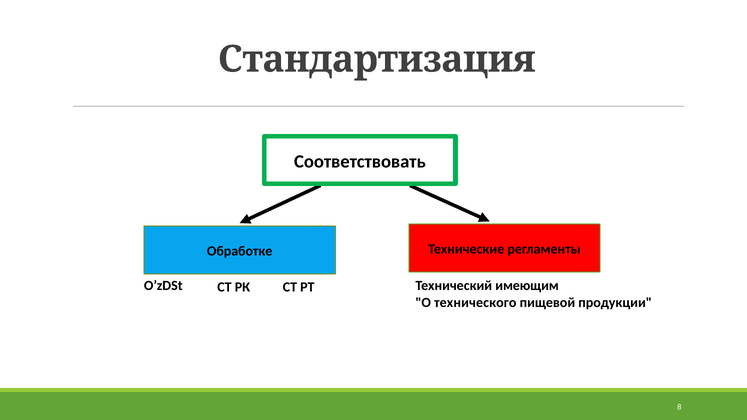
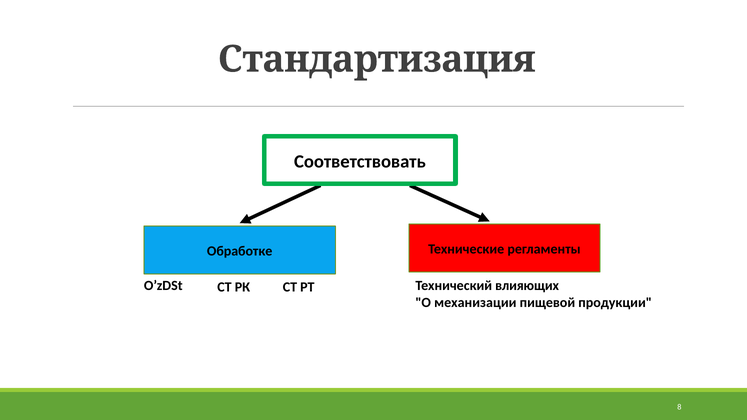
имеющим: имеющим -> влияющих
технического: технического -> механизации
